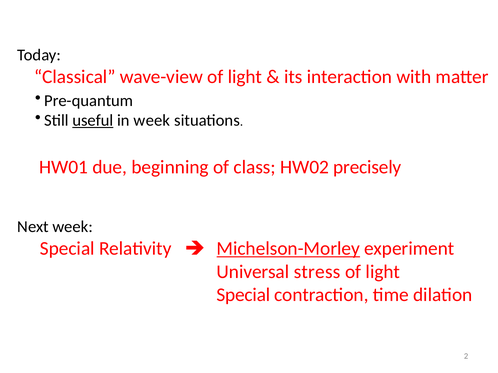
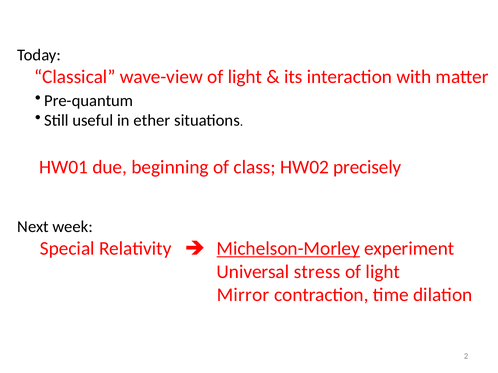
useful underline: present -> none
in week: week -> ether
Special at (243, 295): Special -> Mirror
